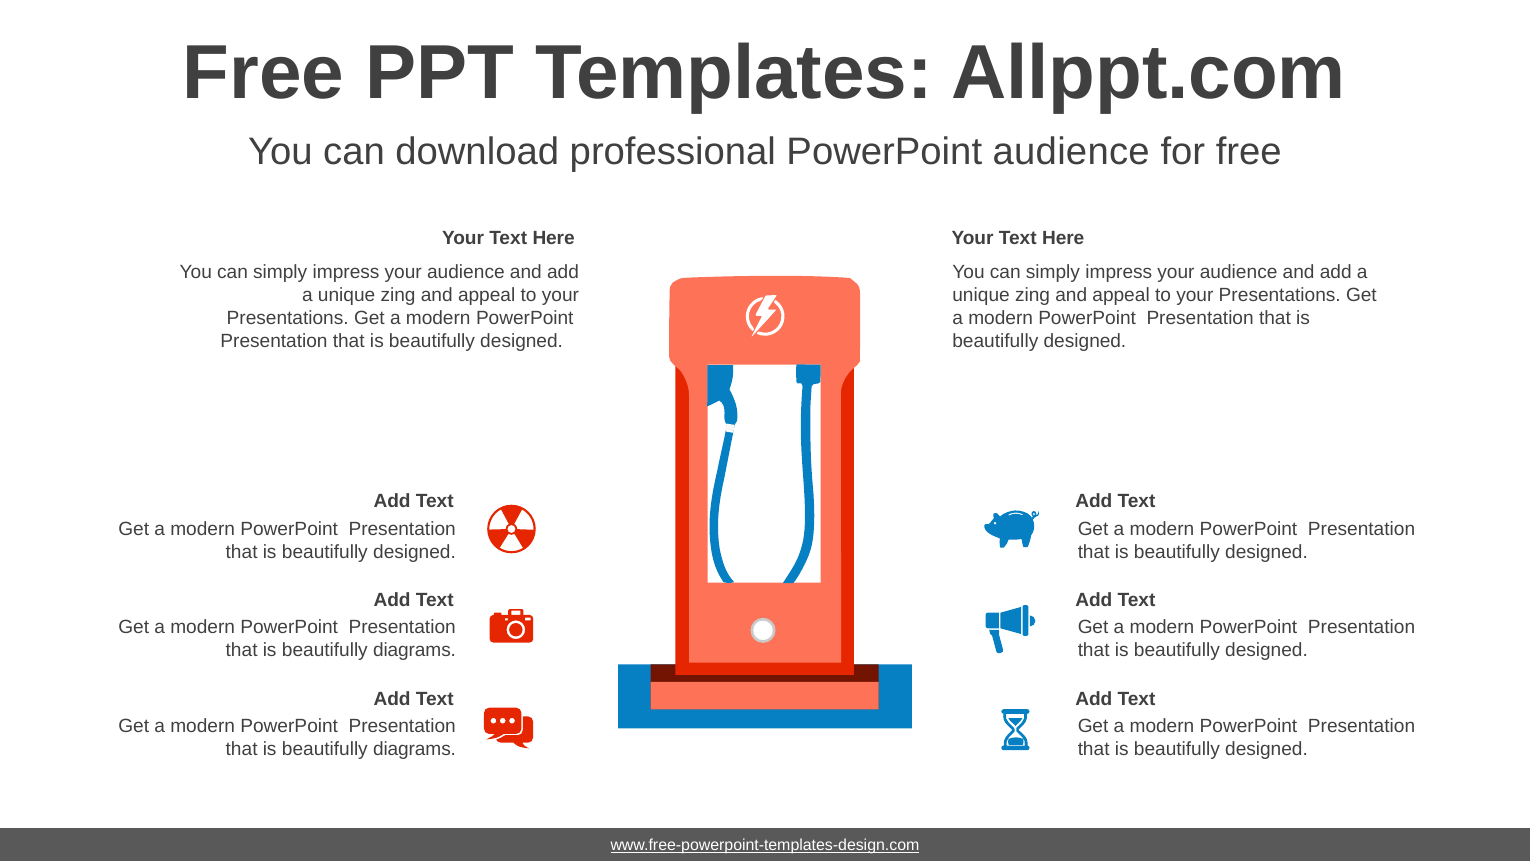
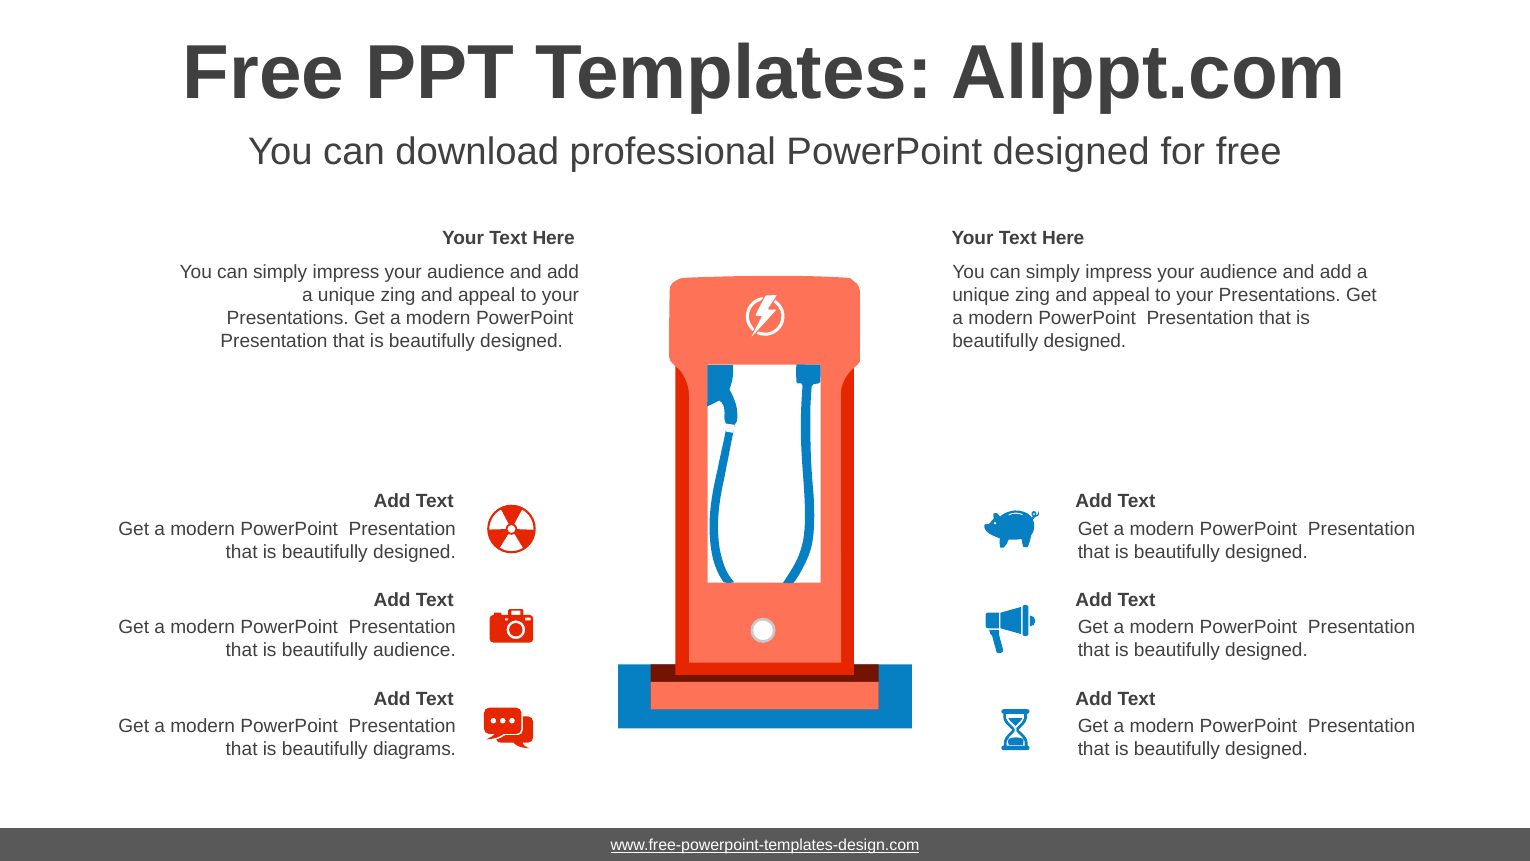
PowerPoint audience: audience -> designed
diagrams at (415, 650): diagrams -> audience
